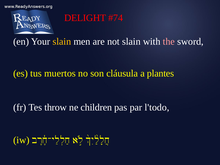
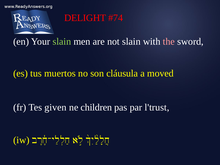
slain at (62, 42) colour: yellow -> light green
plantes: plantes -> moved
throw: throw -> given
l'todo: l'todo -> l'trust
